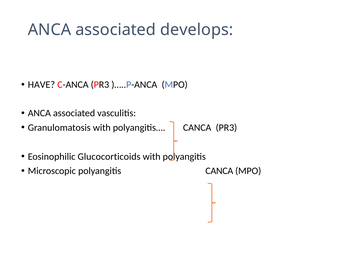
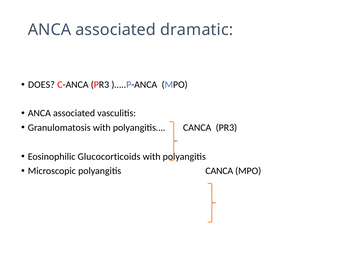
develops: develops -> dramatic
HAVE: HAVE -> DOES
